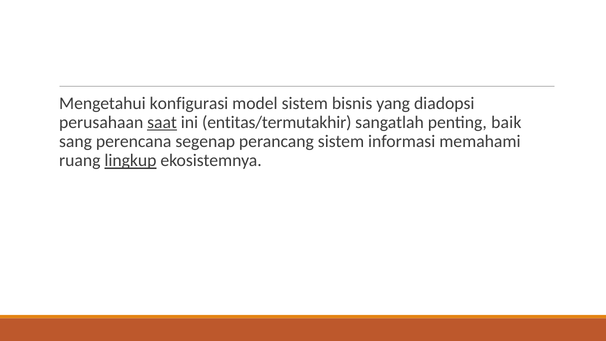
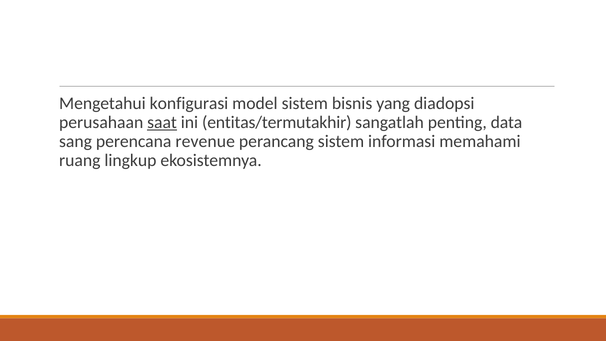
baik: baik -> data
segenap: segenap -> revenue
lingkup underline: present -> none
